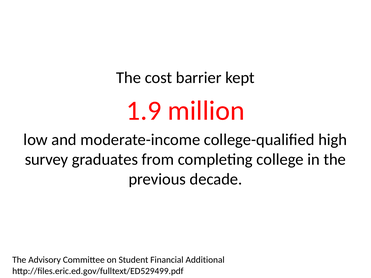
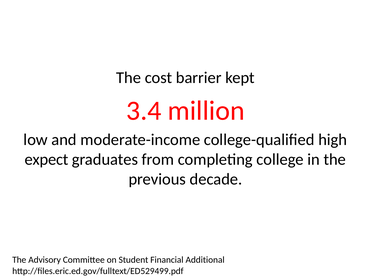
1.9: 1.9 -> 3.4
survey: survey -> expect
